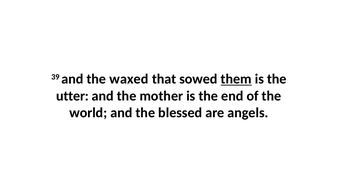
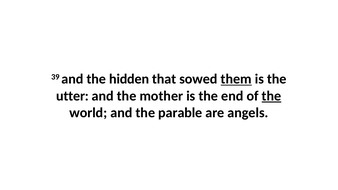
waxed: waxed -> hidden
the at (271, 96) underline: none -> present
blessed: blessed -> parable
